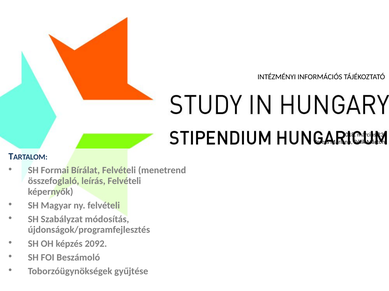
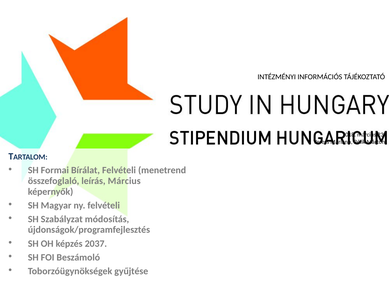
leírás Felvételi: Felvételi -> Március
2092: 2092 -> 2037
